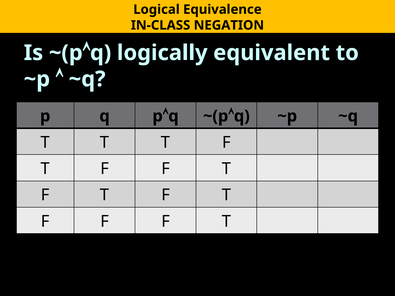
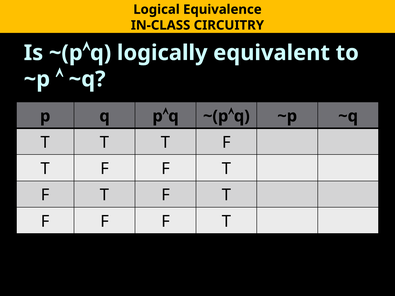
NEGATION: NEGATION -> CIRCUITRY
